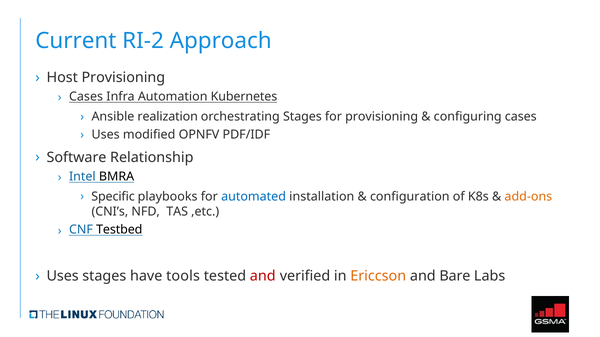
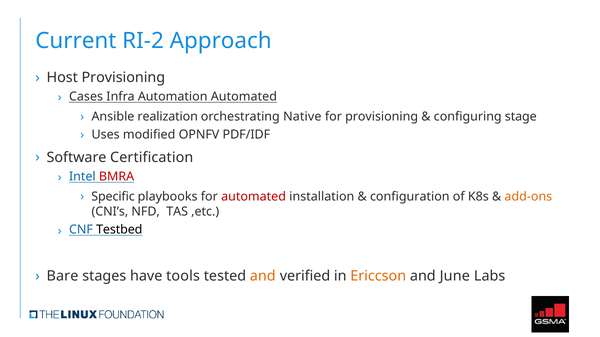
Automation Kubernetes: Kubernetes -> Automated
orchestrating Stages: Stages -> Native
configuring cases: cases -> stage
Relationship: Relationship -> Certification
BMRA colour: black -> red
automated at (254, 197) colour: blue -> red
Uses at (63, 276): Uses -> Bare
and at (263, 276) colour: red -> orange
Bare: Bare -> June
